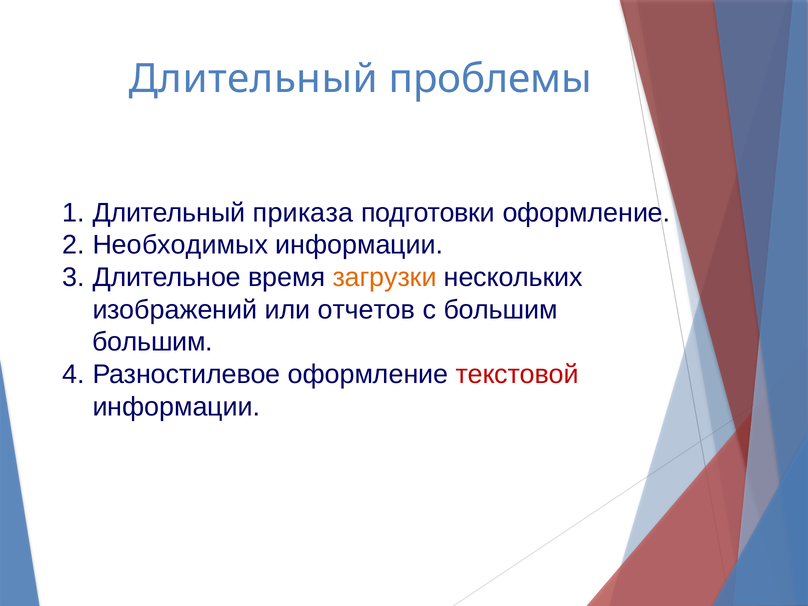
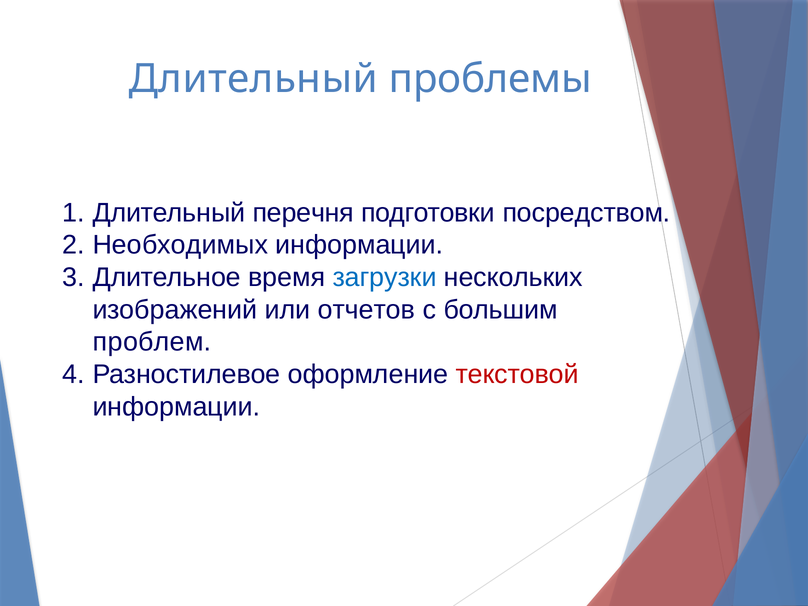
приказа: приказа -> перечня
подготовки оформление: оформление -> посредством
загрузки colour: orange -> blue
большим at (152, 342): большим -> проблем
